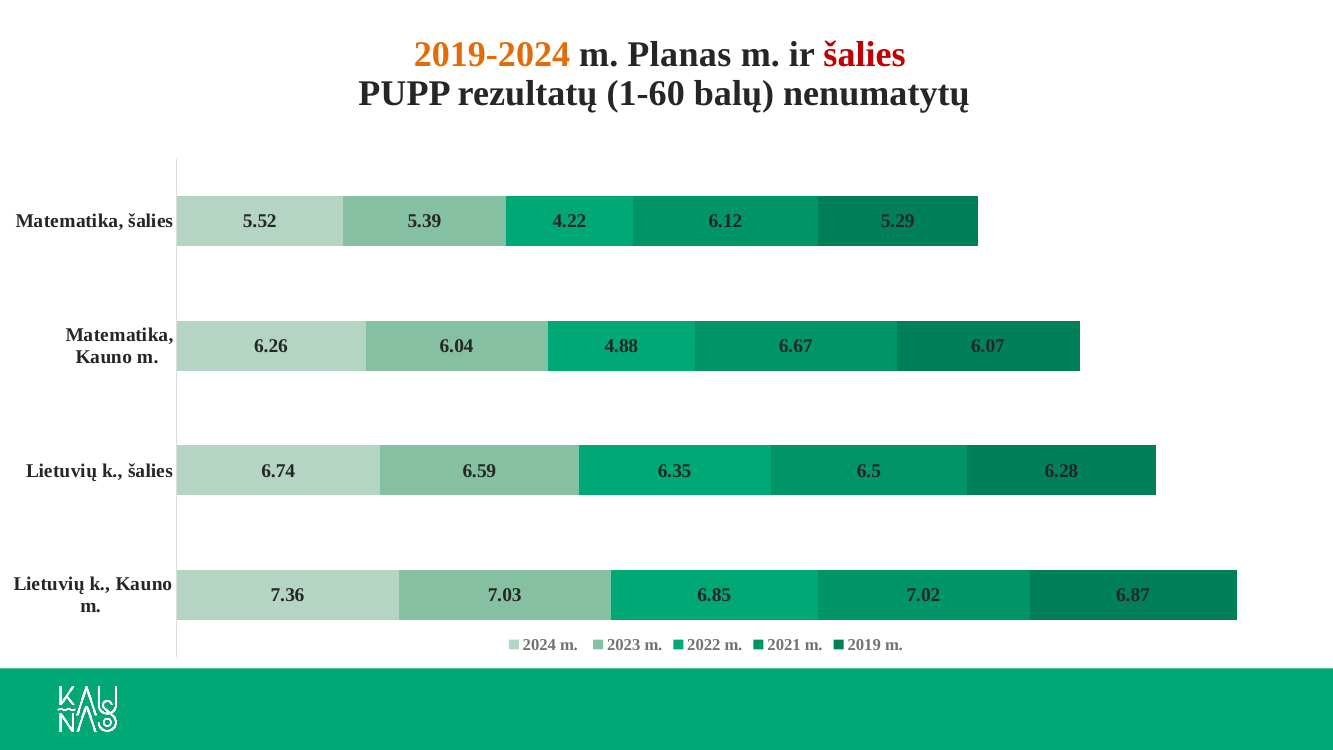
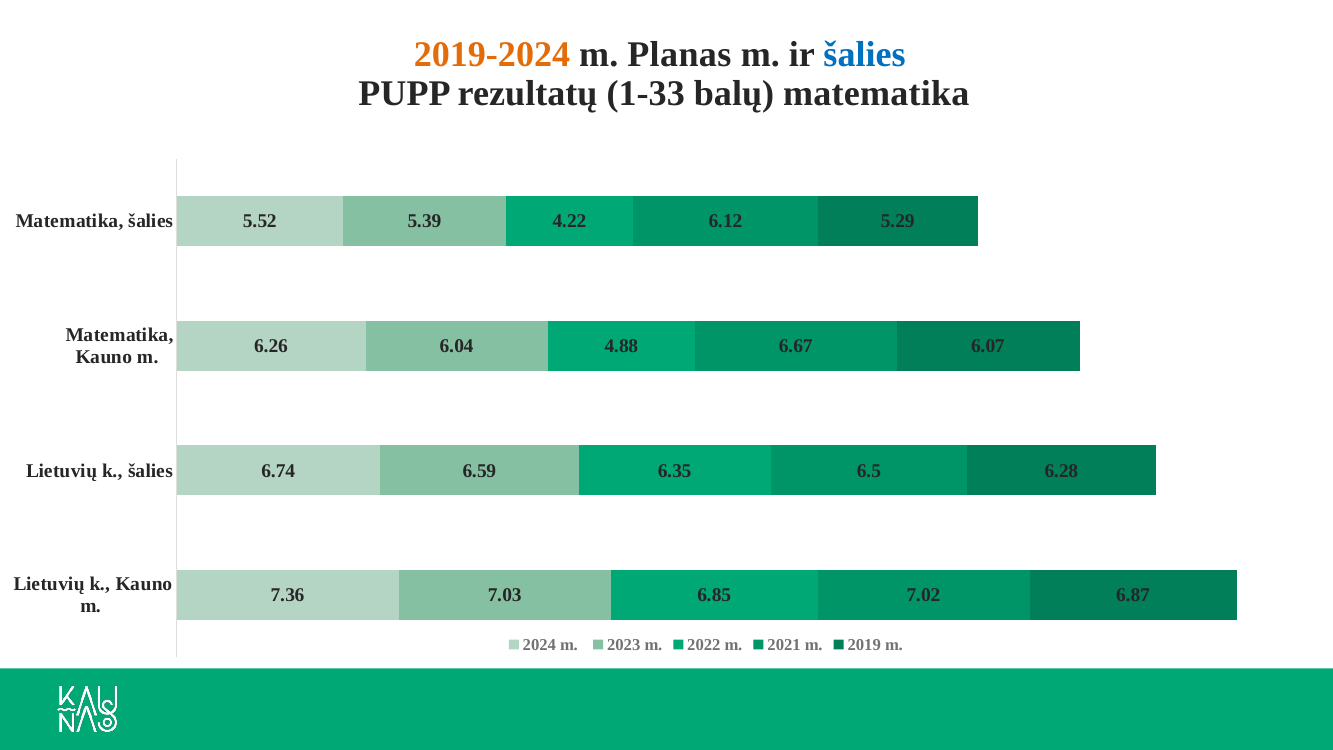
šalies at (865, 55) colour: red -> blue
1-60: 1-60 -> 1-33
balų nenumatytų: nenumatytų -> matematika
